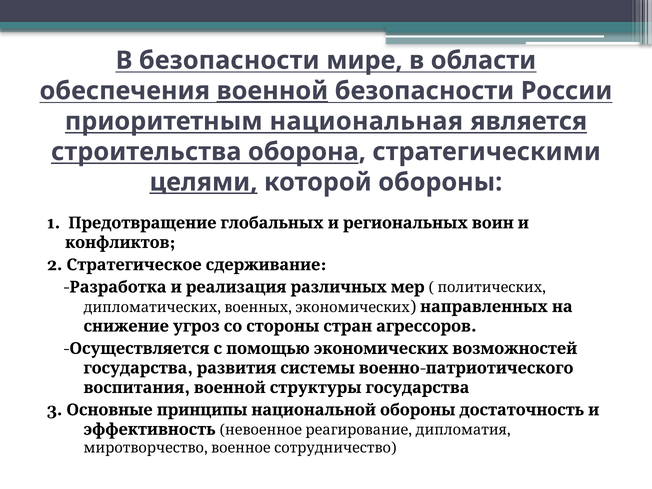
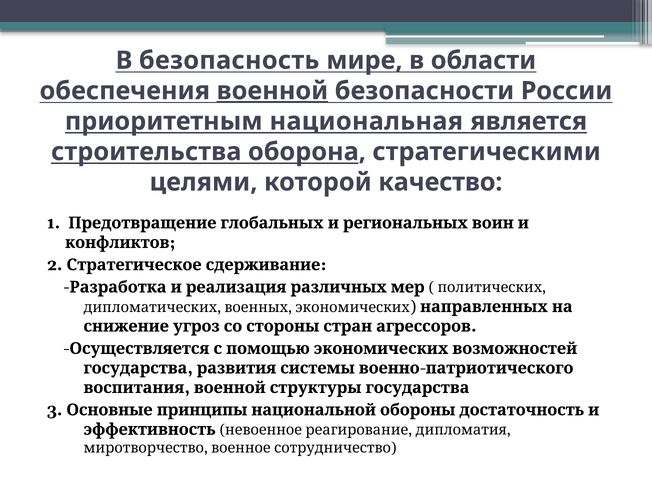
В безопасности: безопасности -> безопасность
целями underline: present -> none
которой обороны: обороны -> качество
